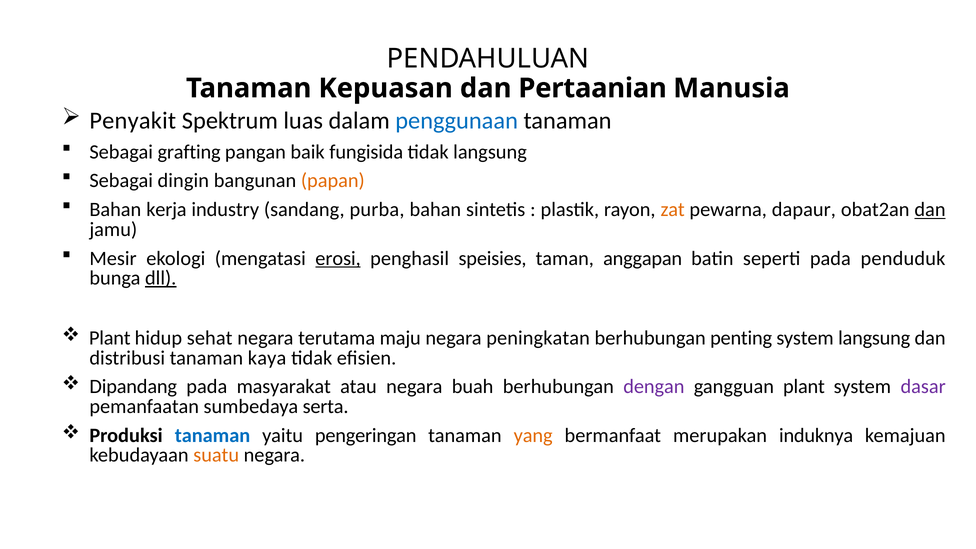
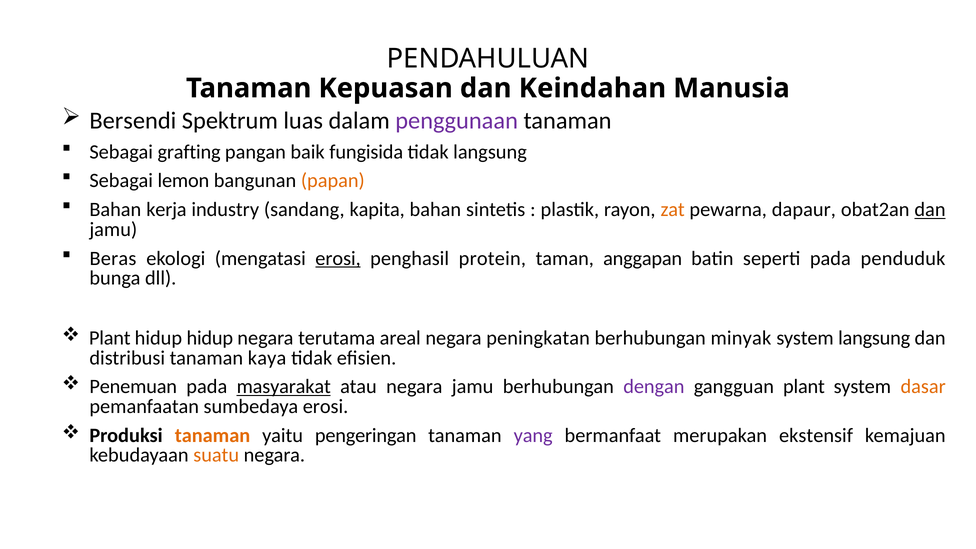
Pertaanian: Pertaanian -> Keindahan
Penyakit: Penyakit -> Bersendi
penggunaan colour: blue -> purple
dingin: dingin -> lemon
purba: purba -> kapita
Mesir: Mesir -> Beras
speisies: speisies -> protein
dll underline: present -> none
hidup sehat: sehat -> hidup
maju: maju -> areal
penting: penting -> minyak
Dipandang: Dipandang -> Penemuan
masyarakat underline: none -> present
negara buah: buah -> jamu
dasar colour: purple -> orange
sumbedaya serta: serta -> erosi
tanaman at (212, 435) colour: blue -> orange
yang colour: orange -> purple
induknya: induknya -> ekstensif
